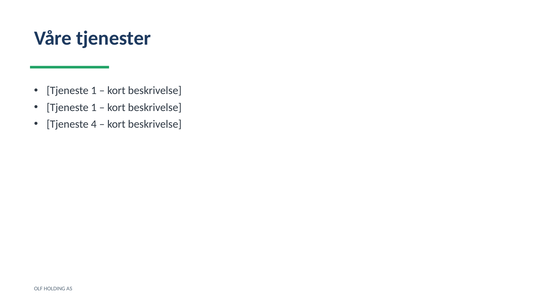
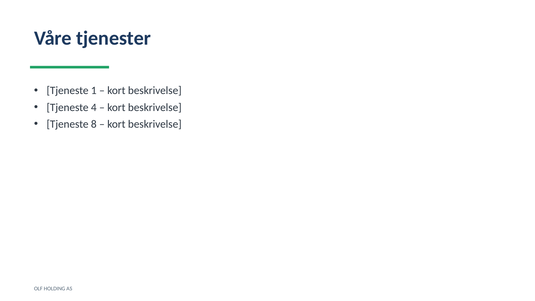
1 at (94, 107): 1 -> 4
4: 4 -> 8
